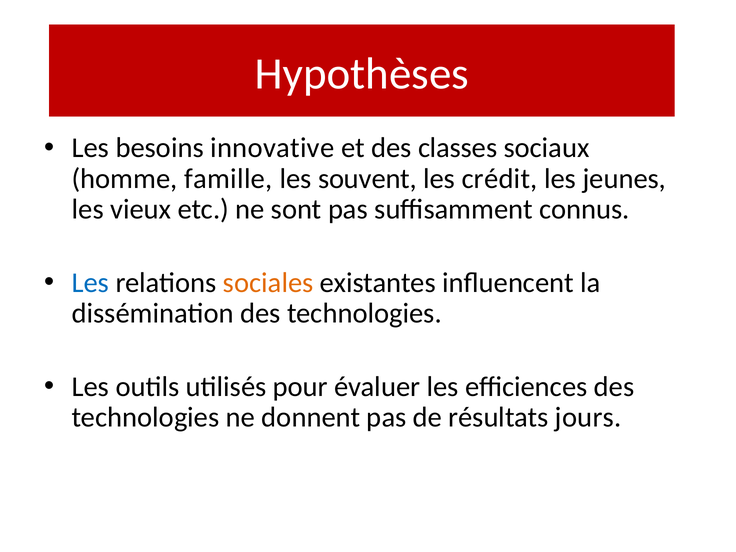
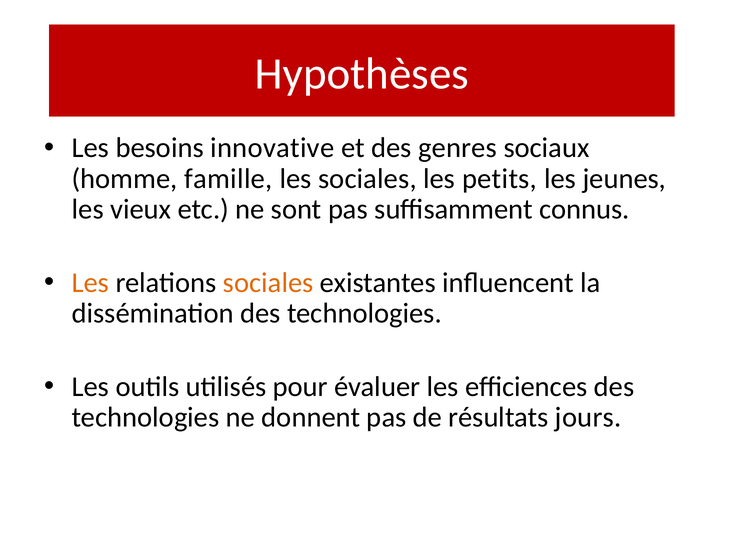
classes: classes -> genres
les souvent: souvent -> sociales
crédit: crédit -> petits
Les at (90, 283) colour: blue -> orange
